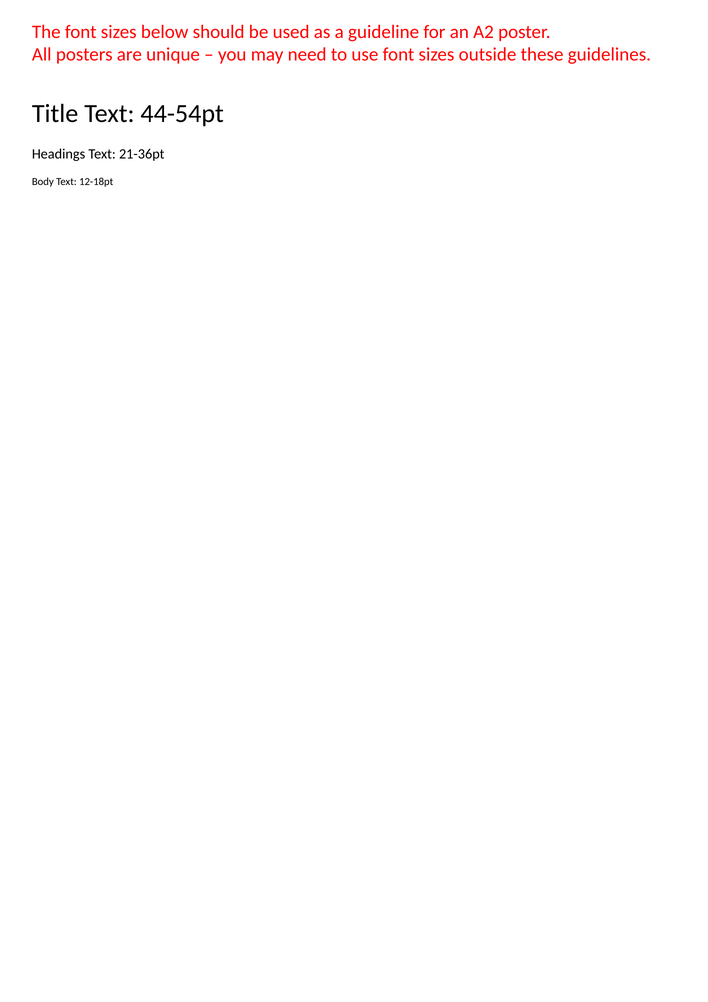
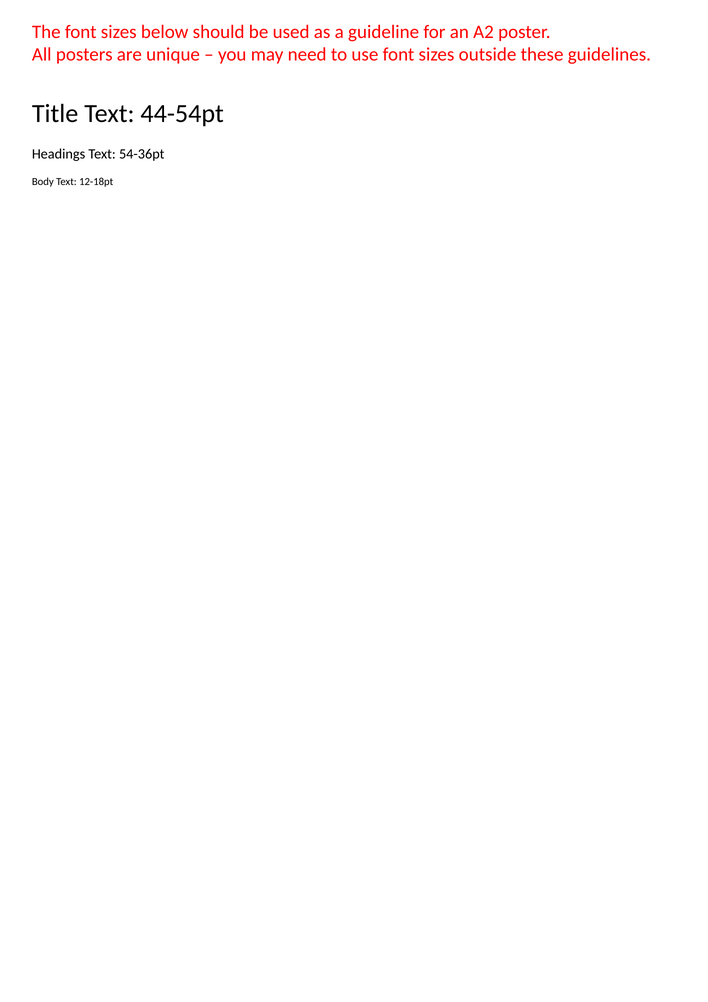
21-36pt: 21-36pt -> 54-36pt
